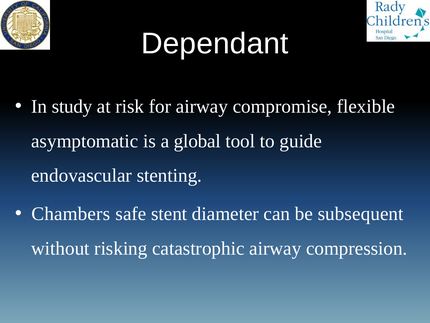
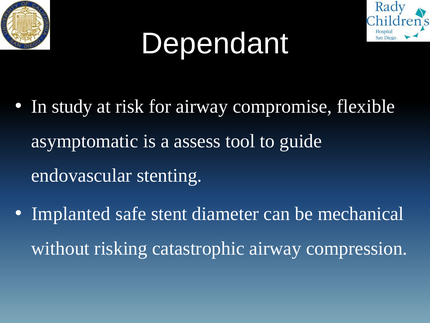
global: global -> assess
Chambers: Chambers -> Implanted
subsequent: subsequent -> mechanical
